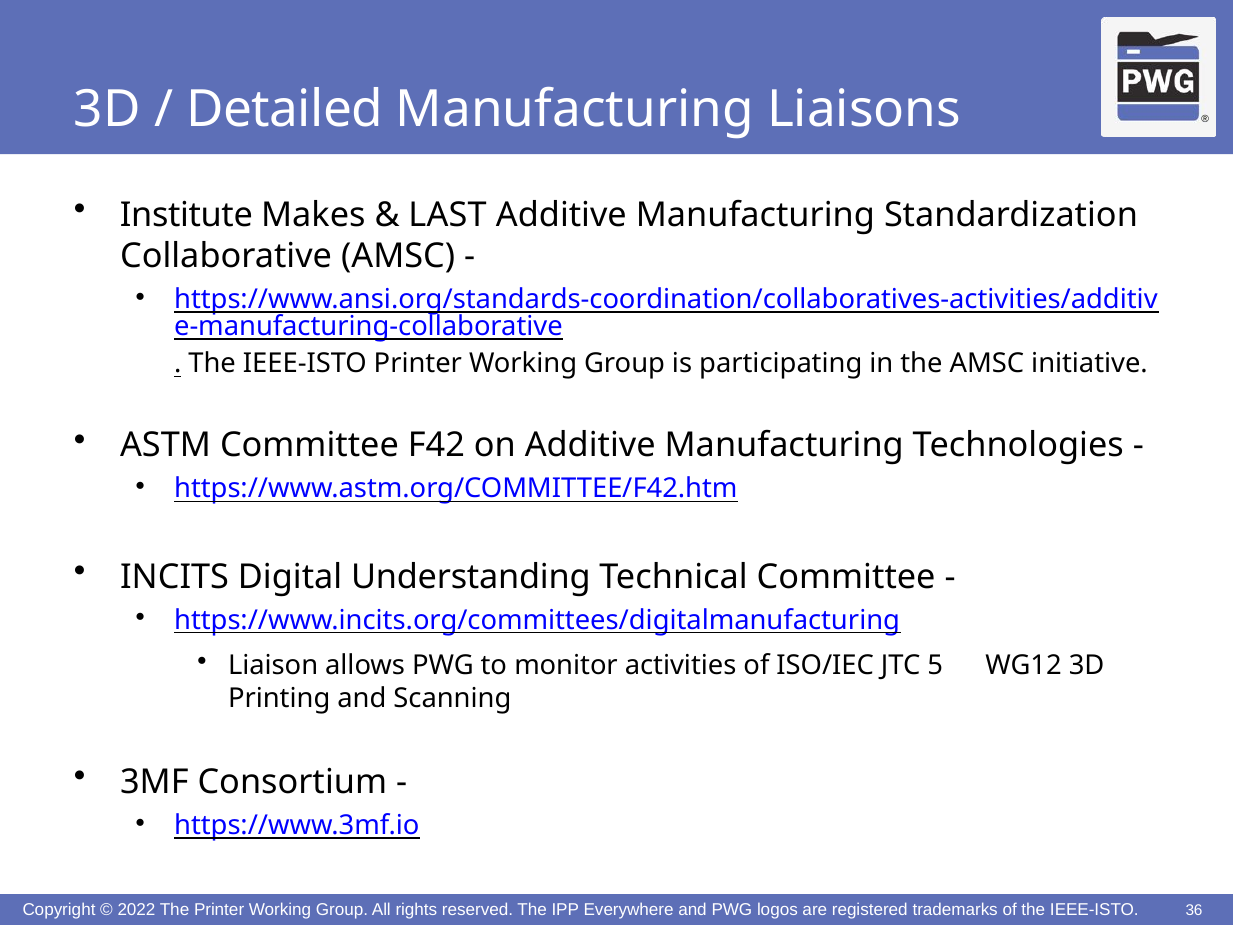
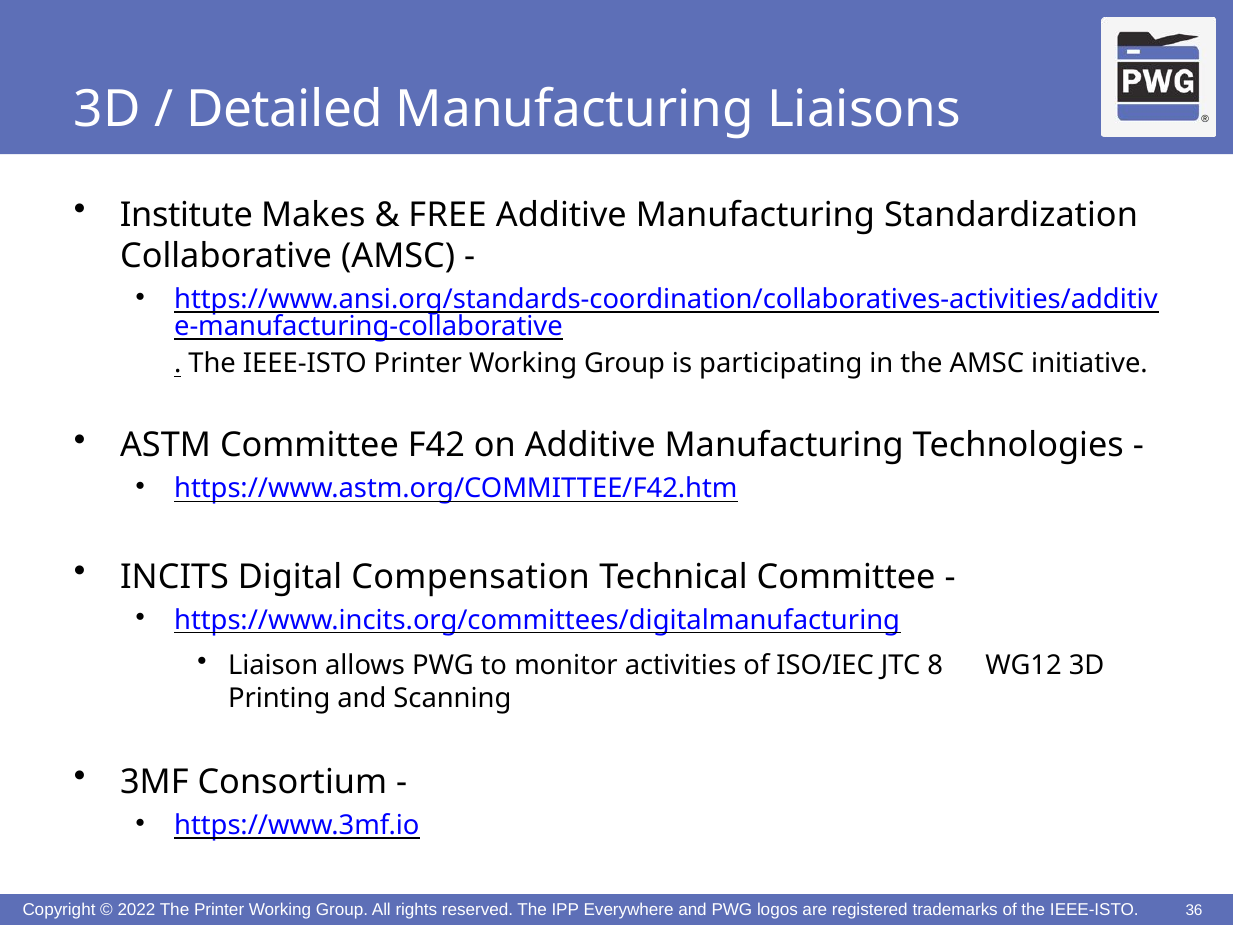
LAST: LAST -> FREE
Understanding: Understanding -> Compensation
5: 5 -> 8
